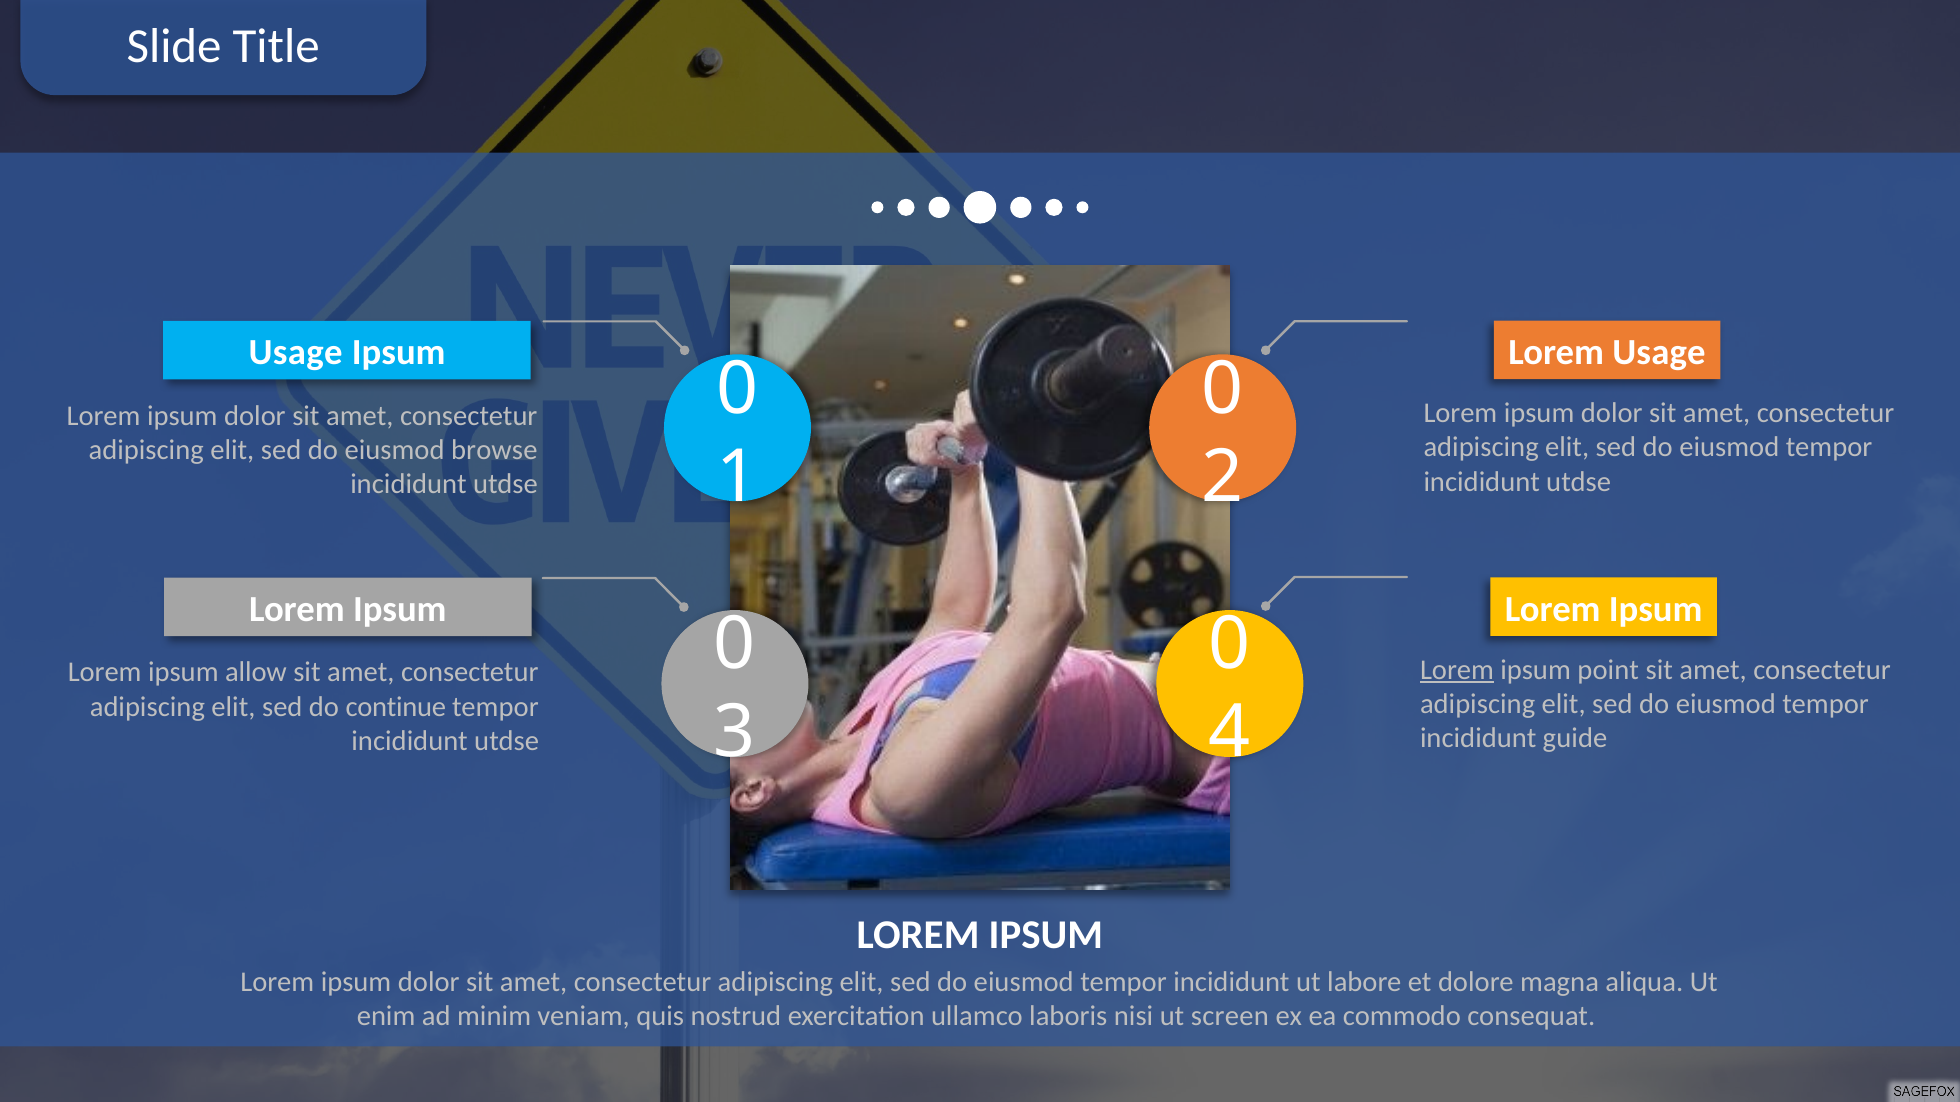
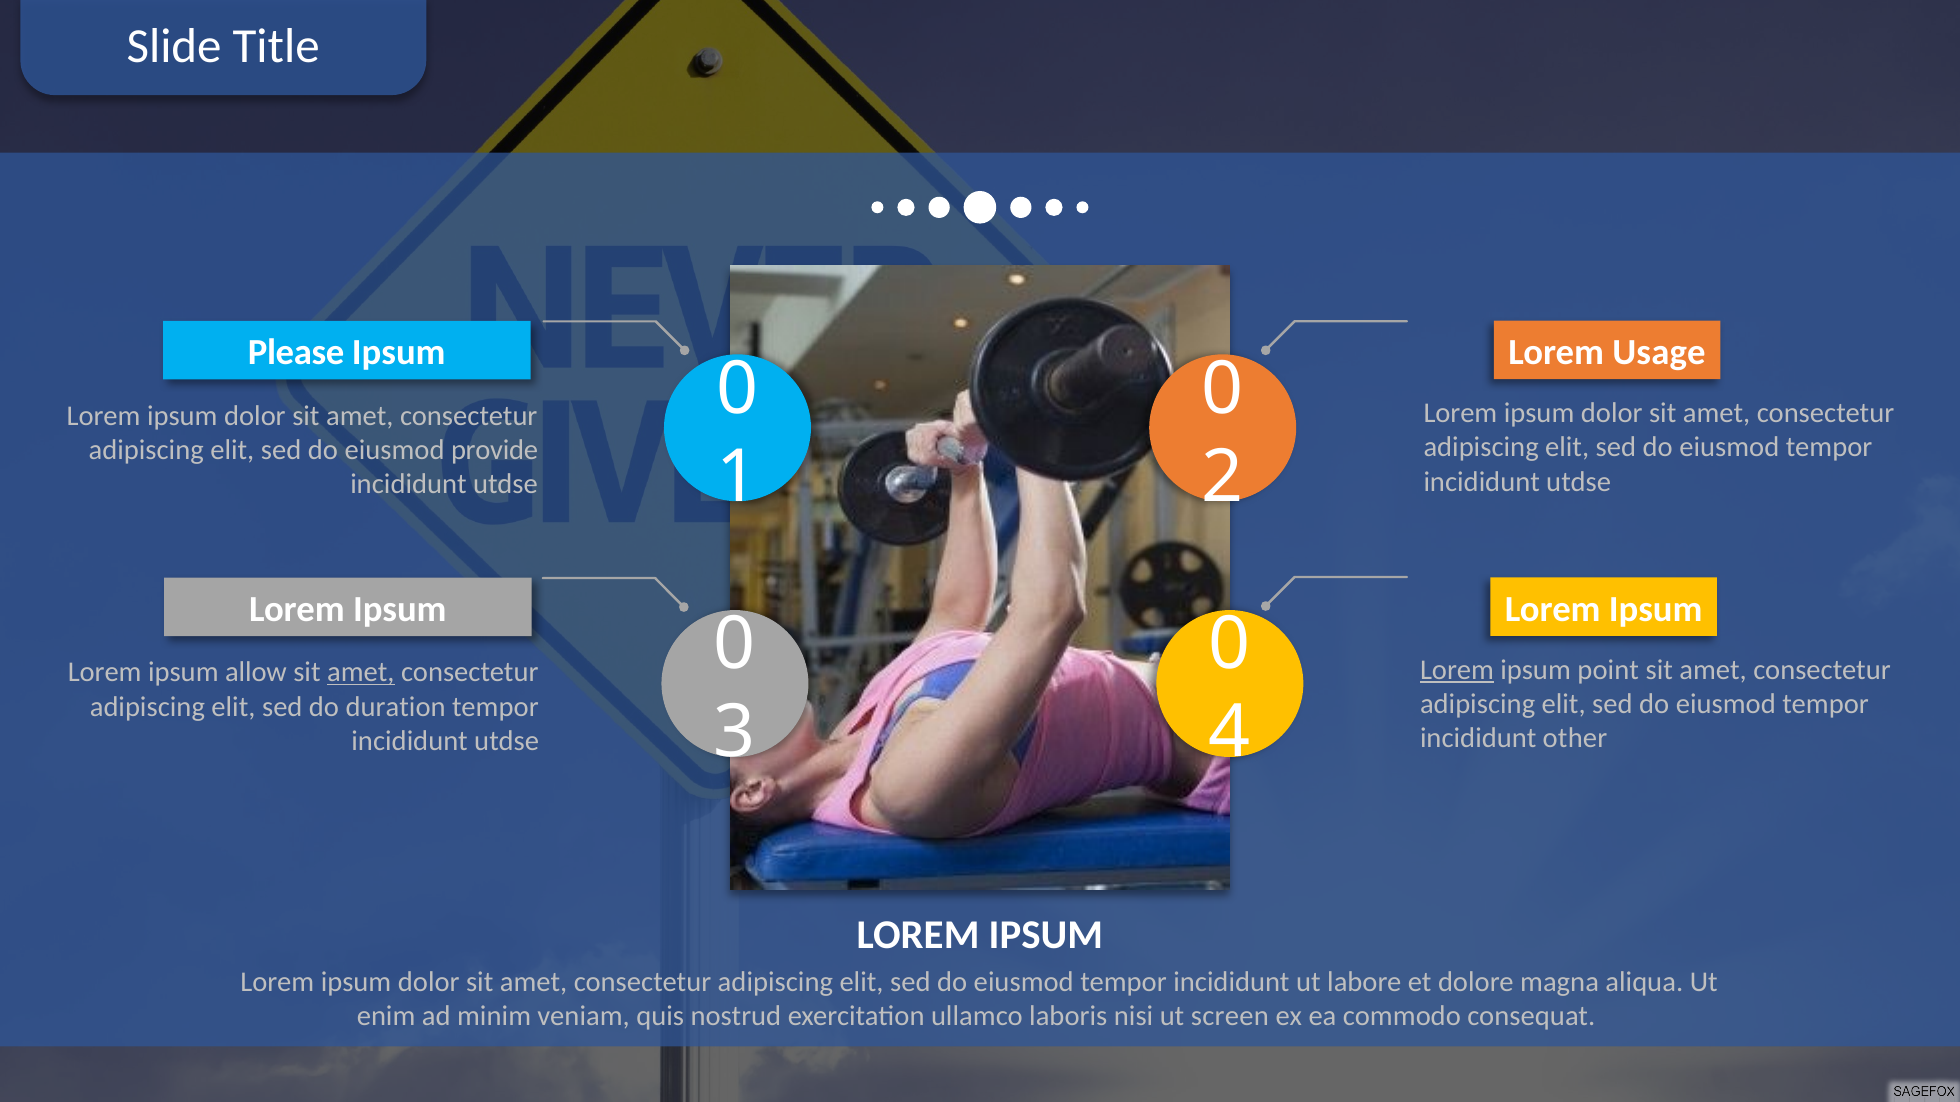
Usage at (296, 353): Usage -> Please
browse: browse -> provide
amet at (361, 673) underline: none -> present
continue: continue -> duration
guide: guide -> other
